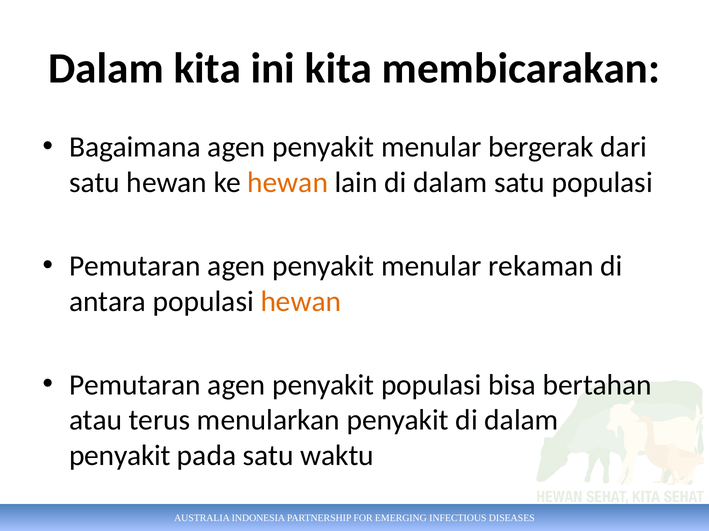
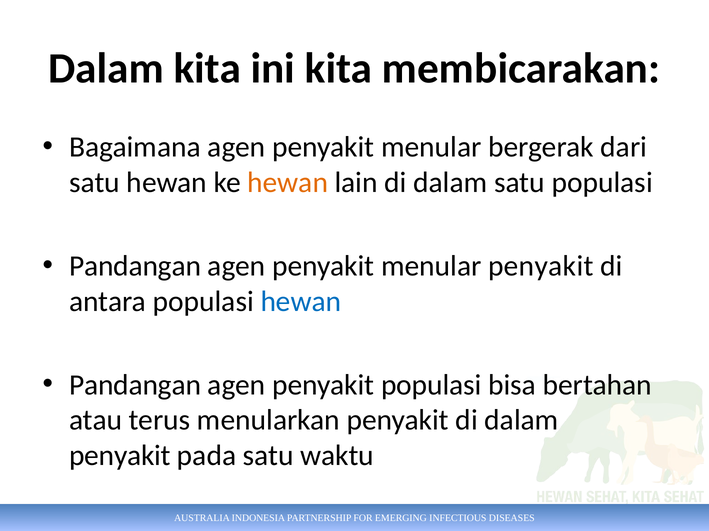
Pemutaran at (135, 266): Pemutaran -> Pandangan
menular rekaman: rekaman -> penyakit
hewan at (301, 302) colour: orange -> blue
Pemutaran at (135, 385): Pemutaran -> Pandangan
